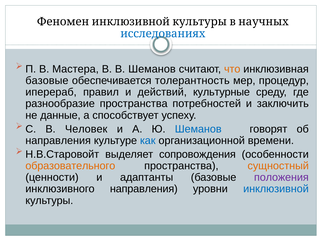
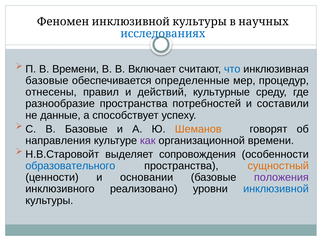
В Мастера: Мастера -> Времени
В Шеманов: Шеманов -> Включает
что colour: orange -> blue
толерантность: толерантность -> определенные
иперераб: иперераб -> отнесены
заключить: заключить -> составили
В Человек: Человек -> Базовые
Шеманов at (198, 129) colour: blue -> orange
как colour: blue -> purple
образовательного colour: orange -> blue
адаптанты: адаптанты -> основании
инклюзивного направления: направления -> реализовано
